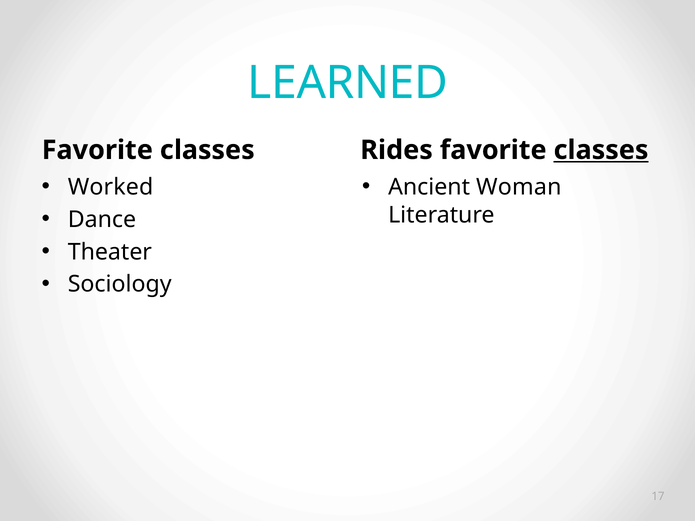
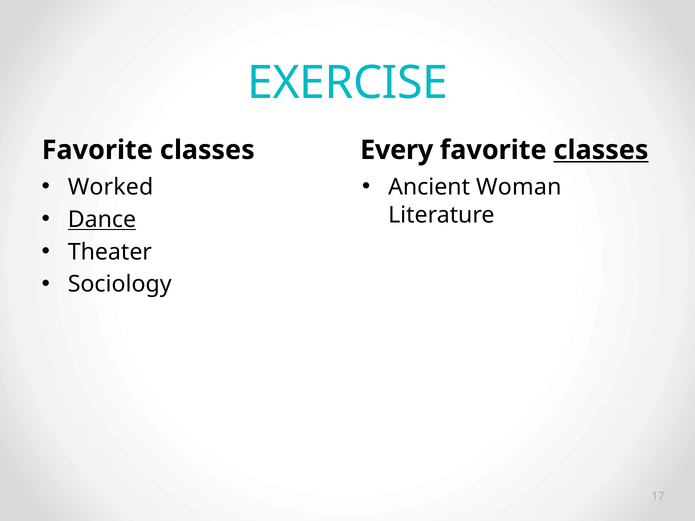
LEARNED: LEARNED -> EXERCISE
Rides: Rides -> Every
Dance underline: none -> present
